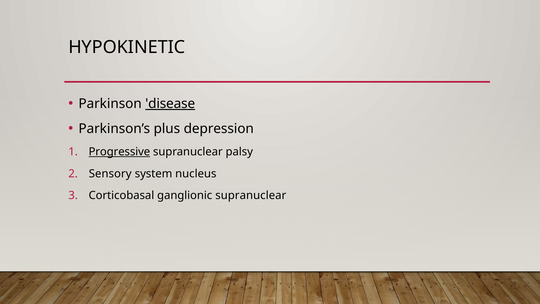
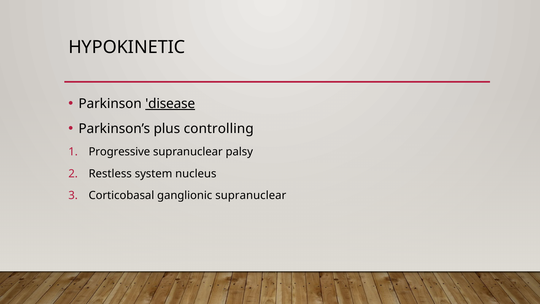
depression: depression -> controlling
Progressive underline: present -> none
Sensory: Sensory -> Restless
